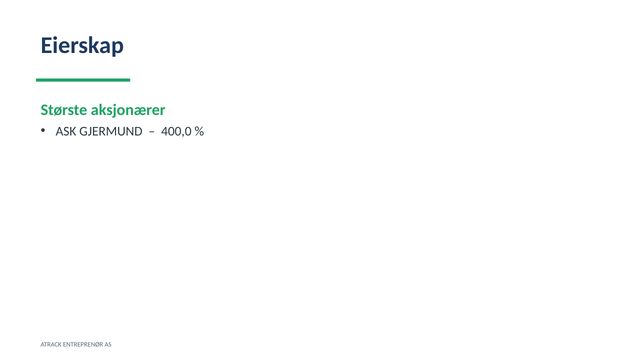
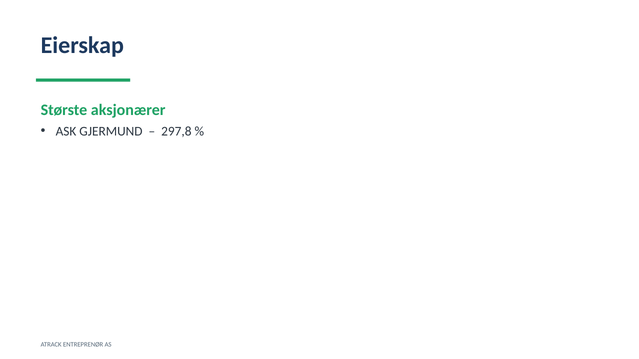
400,0: 400,0 -> 297,8
